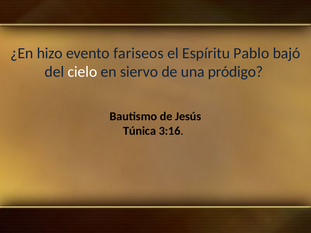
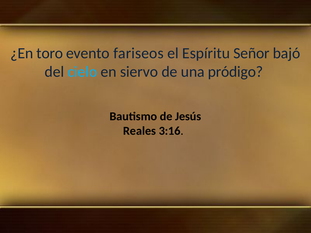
hizo: hizo -> toro
Pablo: Pablo -> Señor
cielo colour: white -> light blue
Túnica: Túnica -> Reales
